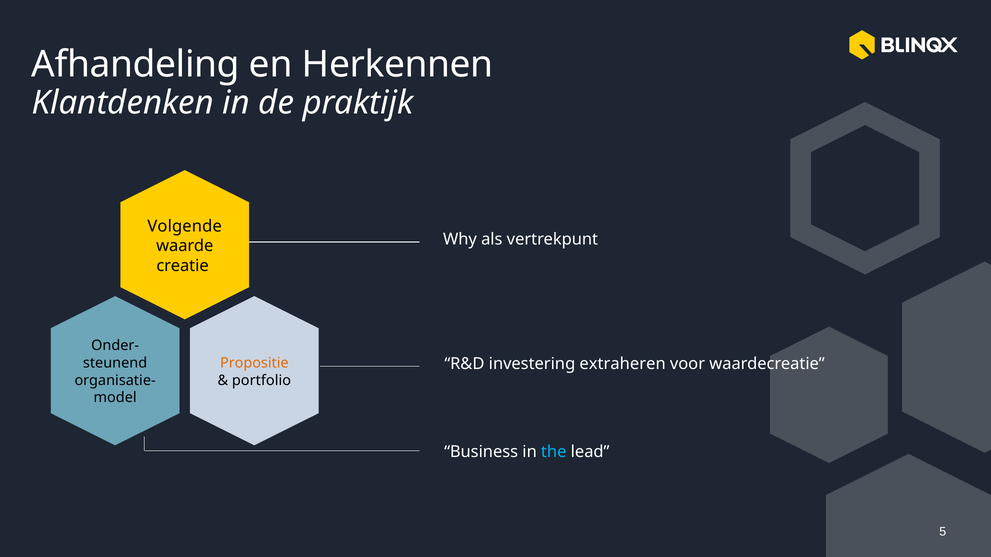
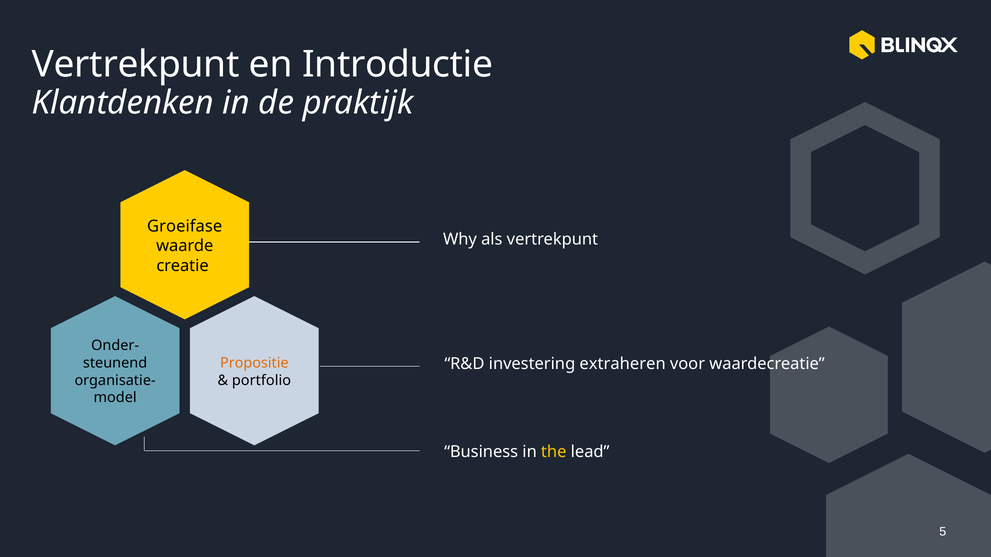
Afhandeling at (136, 65): Afhandeling -> Vertrekpunt
Herkennen: Herkennen -> Introductie
Volgende: Volgende -> Groeifase
the colour: light blue -> yellow
